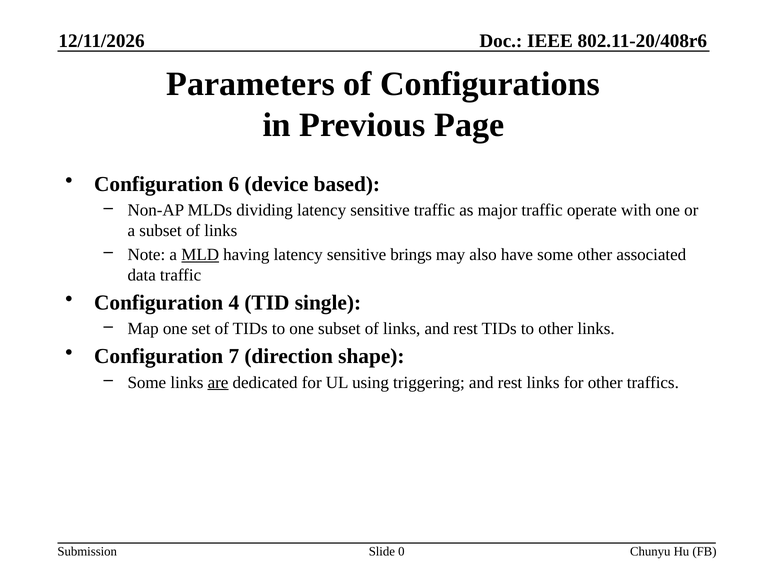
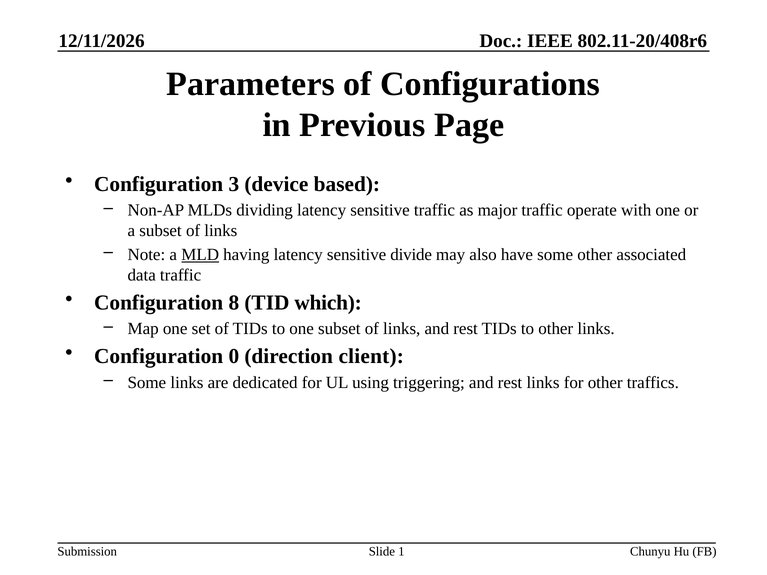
6: 6 -> 3
brings: brings -> divide
4: 4 -> 8
single: single -> which
7: 7 -> 0
shape: shape -> client
are underline: present -> none
0: 0 -> 1
